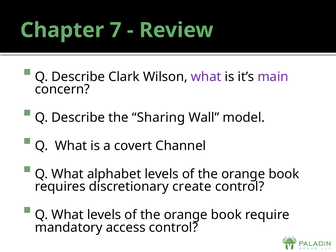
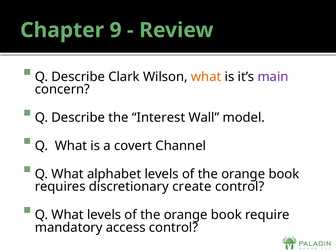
7: 7 -> 9
what at (206, 77) colour: purple -> orange
Sharing: Sharing -> Interest
